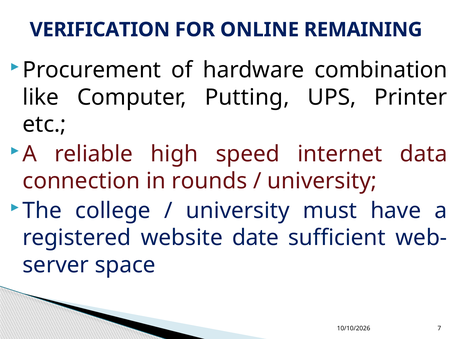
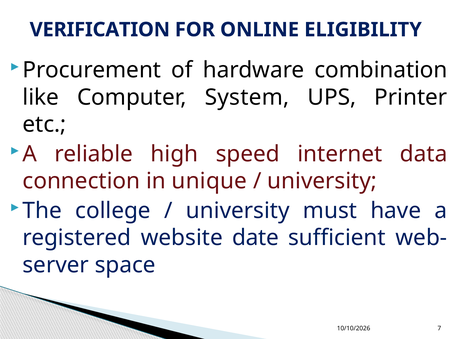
REMAINING: REMAINING -> ELIGIBILITY
Putting: Putting -> System
rounds: rounds -> unique
